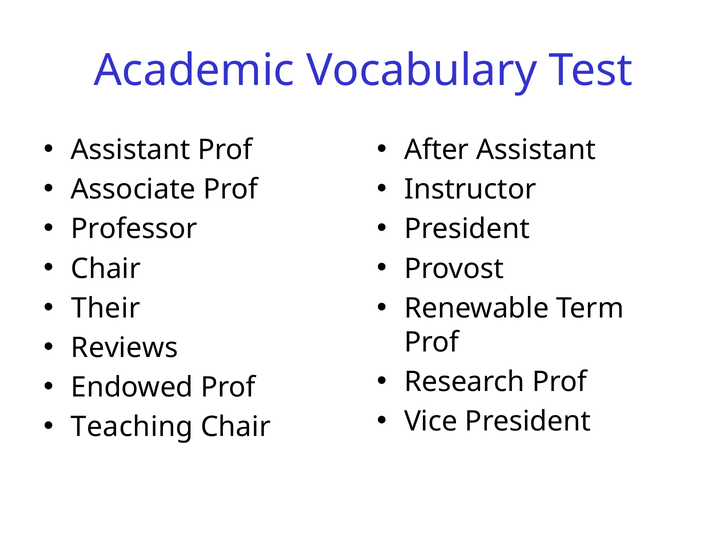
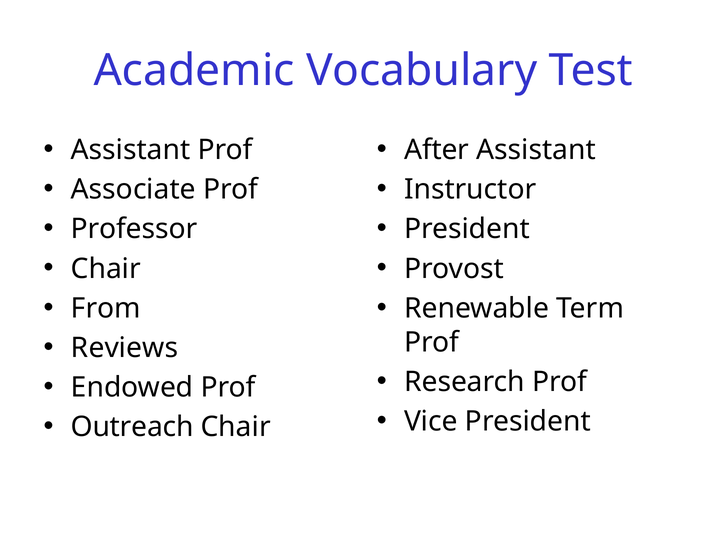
Their: Their -> From
Teaching: Teaching -> Outreach
